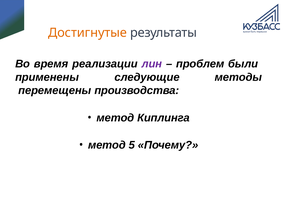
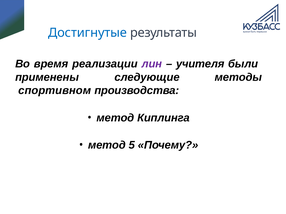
Достигнутые colour: orange -> blue
проблем: проблем -> учителя
перемещены: перемещены -> спортивном
